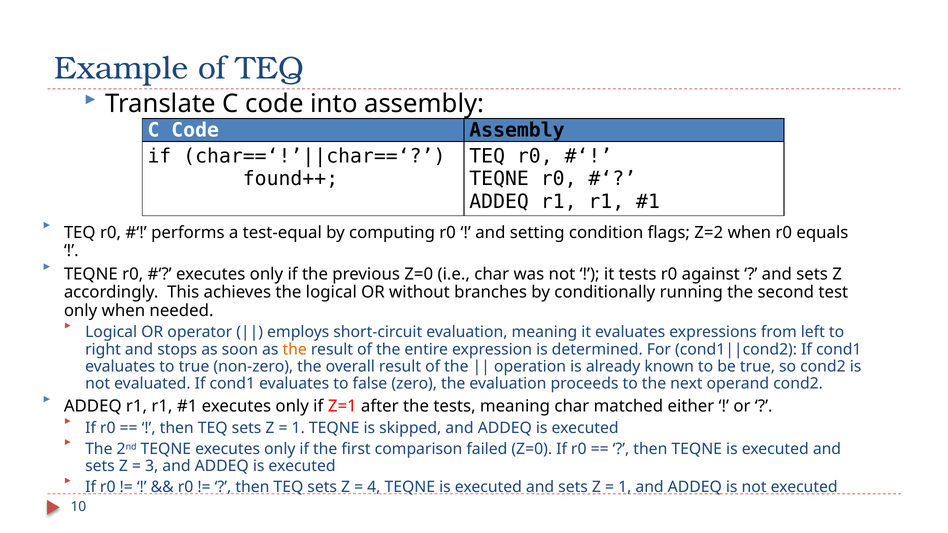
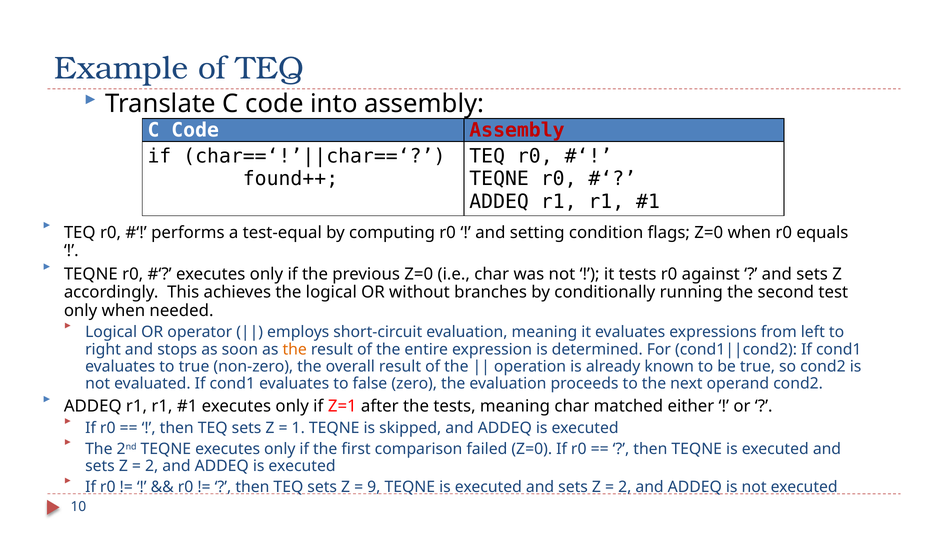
Assembly at (517, 130) colour: black -> red
flags Z=2: Z=2 -> Z=0
3 at (152, 466): 3 -> 2
4: 4 -> 9
1 at (625, 487): 1 -> 2
